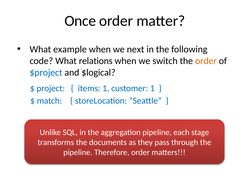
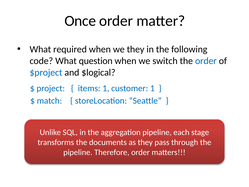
example: example -> required
we next: next -> they
relations: relations -> question
order at (206, 61) colour: orange -> blue
